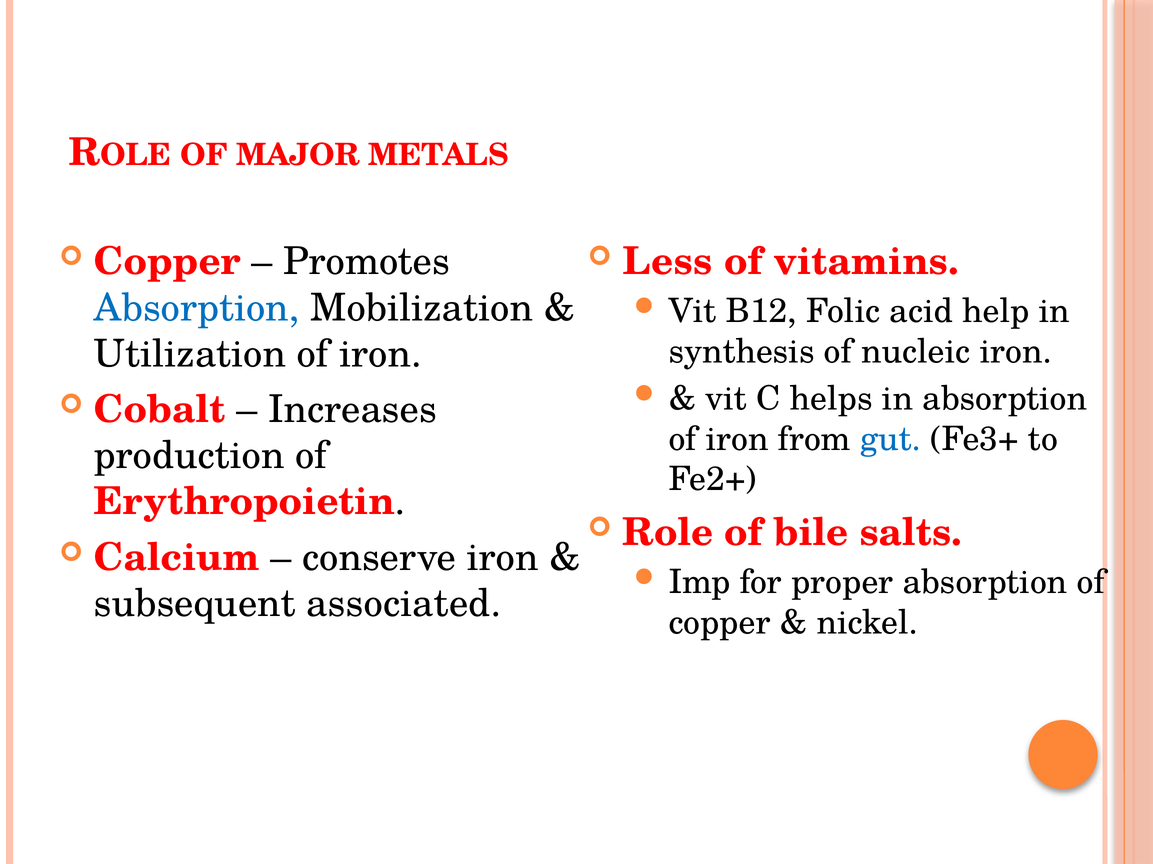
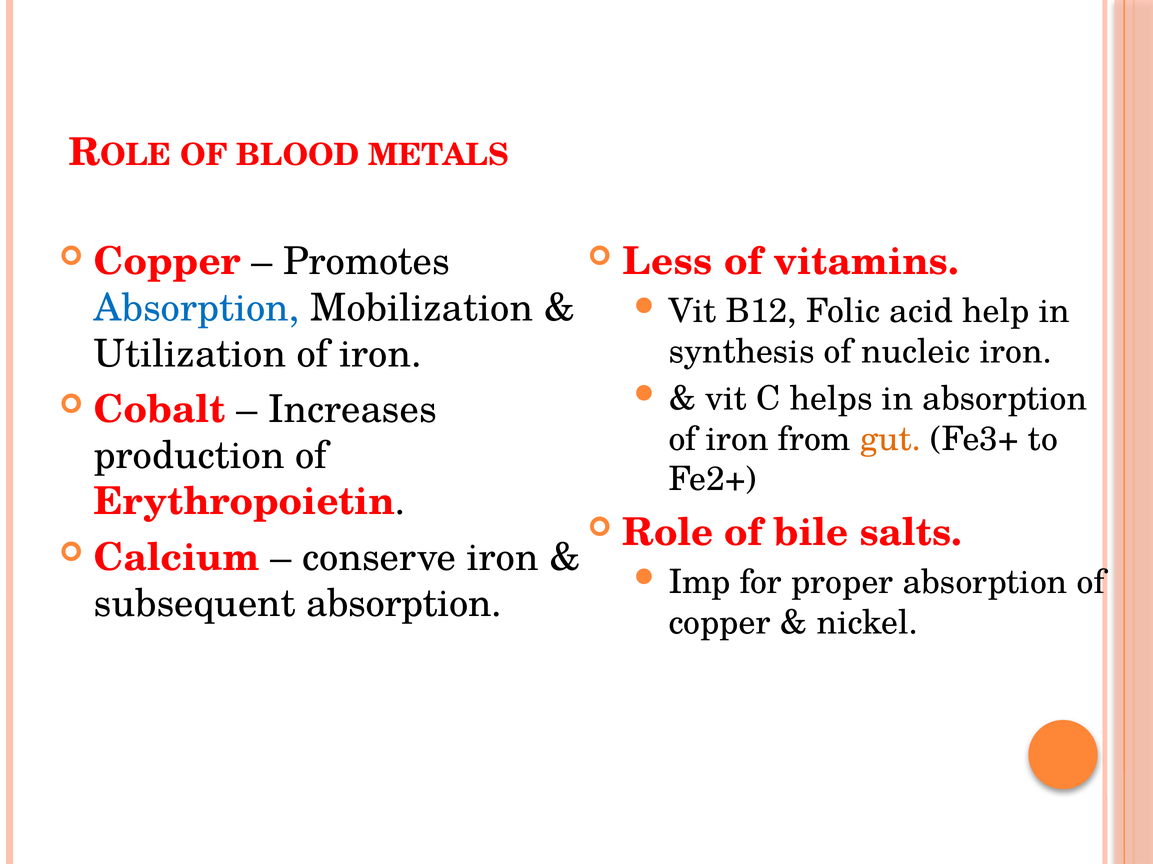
MAJOR: MAJOR -> BLOOD
gut colour: blue -> orange
subsequent associated: associated -> absorption
